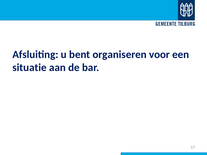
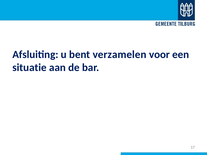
organiseren: organiseren -> verzamelen
